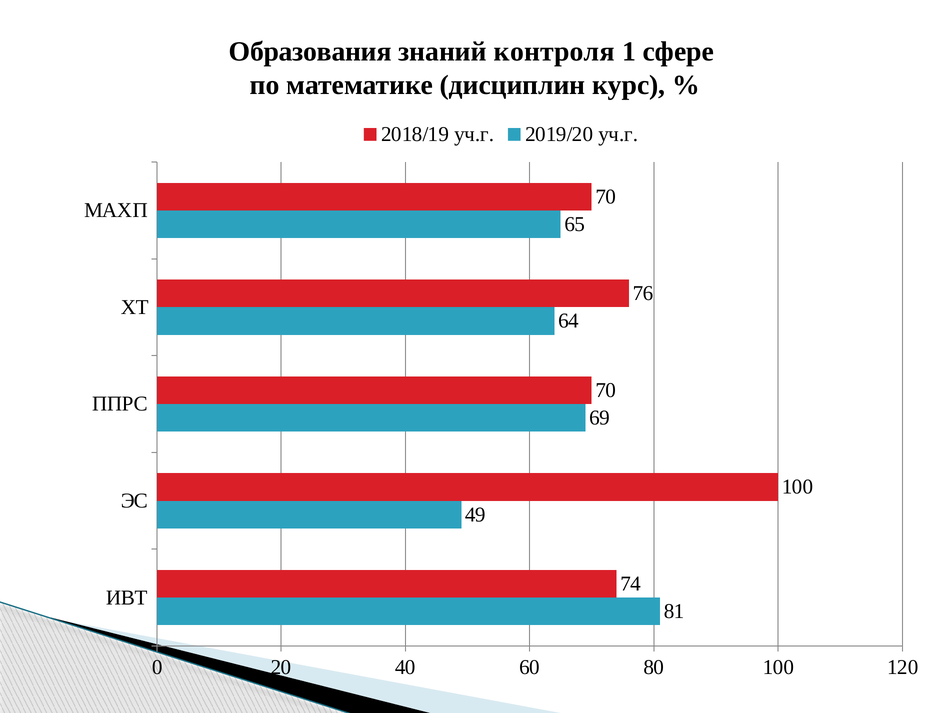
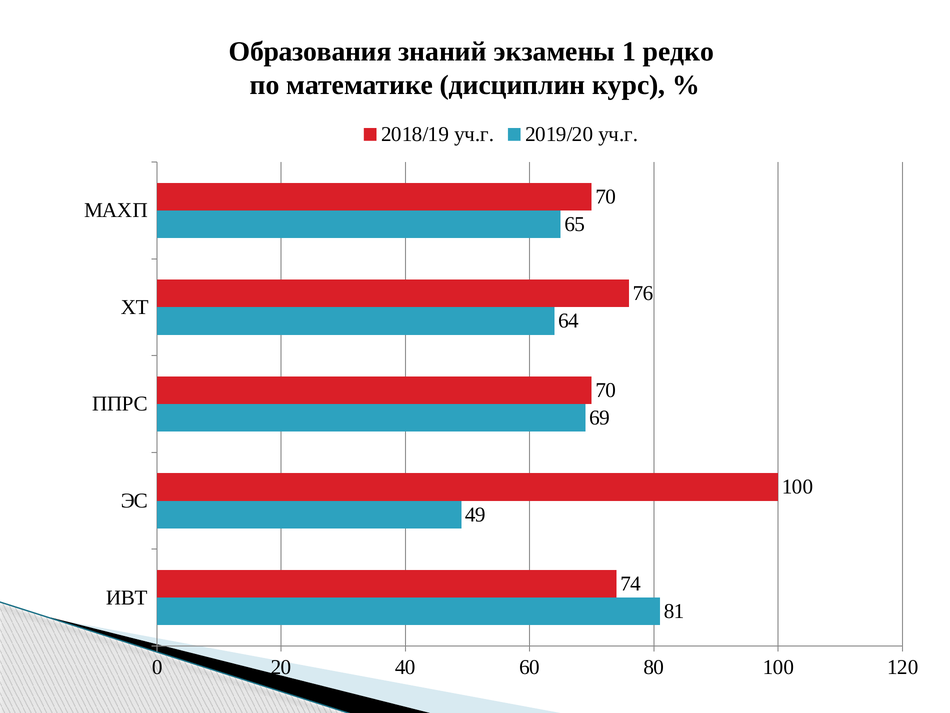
контроля: контроля -> экзамены
сфере: сфере -> редко
